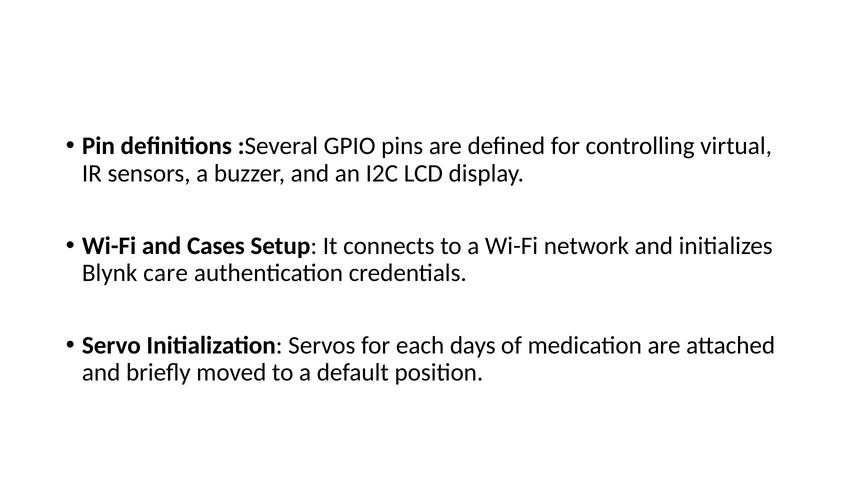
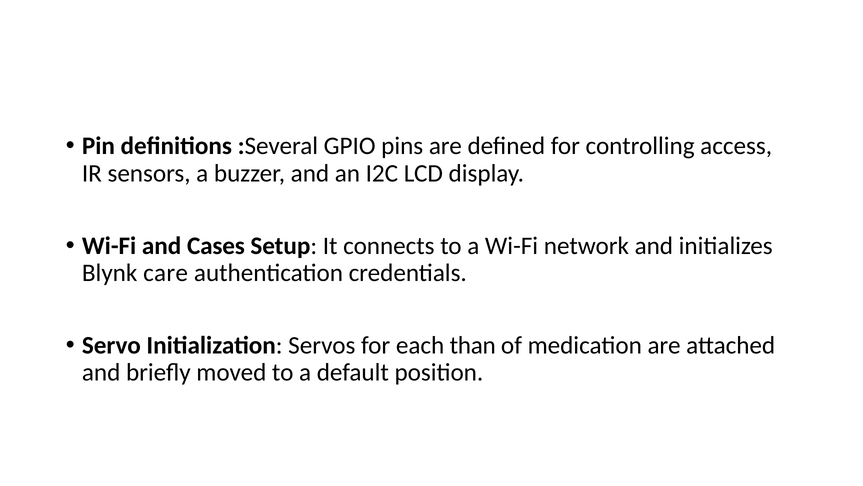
virtual: virtual -> access
days: days -> than
